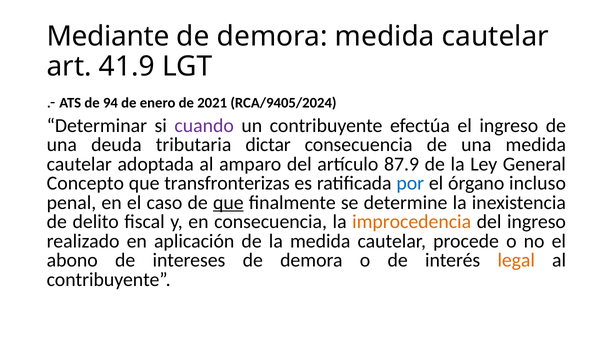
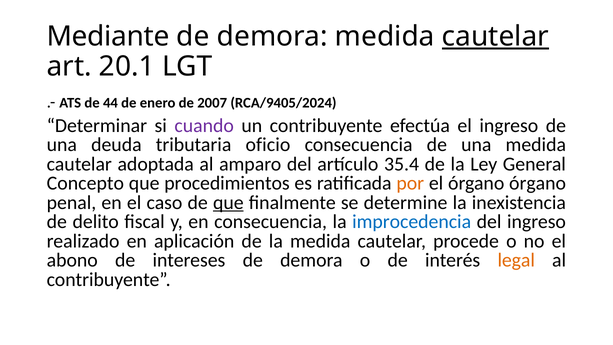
cautelar at (495, 36) underline: none -> present
41.9: 41.9 -> 20.1
94: 94 -> 44
2021: 2021 -> 2007
dictar: dictar -> oficio
87.9: 87.9 -> 35.4
transfronterizas: transfronterizas -> procedimientos
por colour: blue -> orange
órgano incluso: incluso -> órgano
improcedencia colour: orange -> blue
